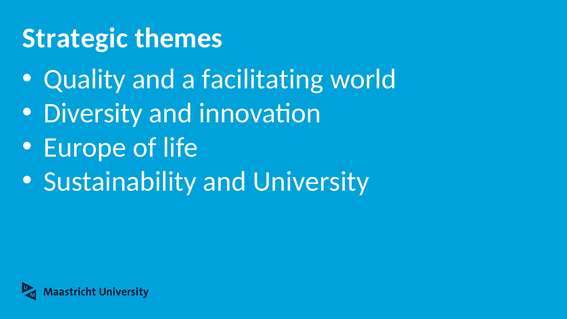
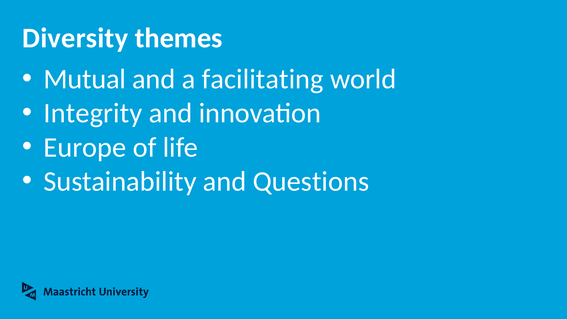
Strategic: Strategic -> Diversity
Quality: Quality -> Mutual
Diversity: Diversity -> Integrity
University: University -> Questions
